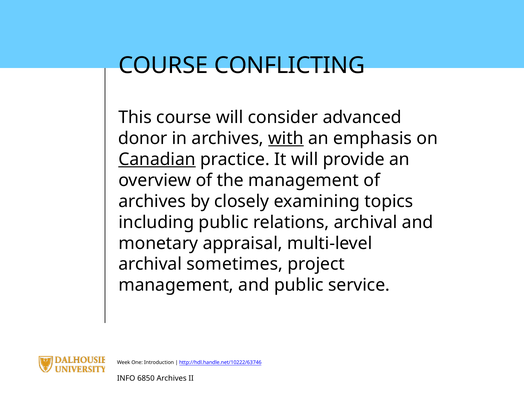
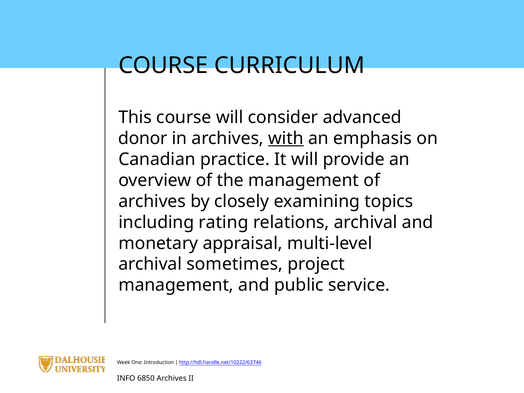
CONFLICTING: CONFLICTING -> CURRICULUM
Canadian underline: present -> none
including public: public -> rating
